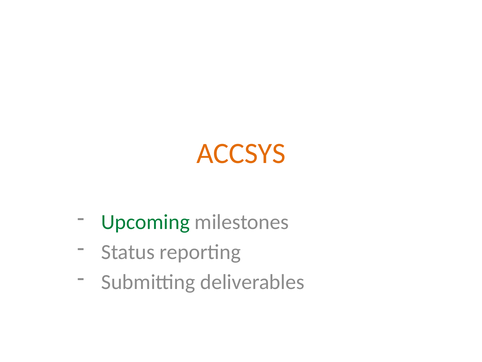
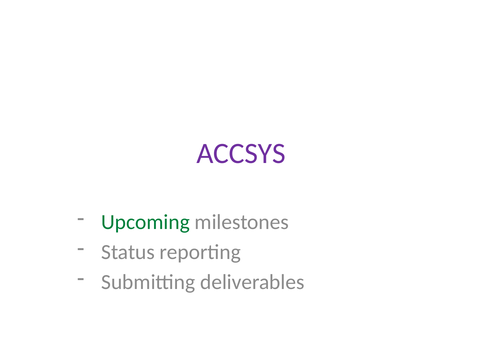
ACCSYS colour: orange -> purple
